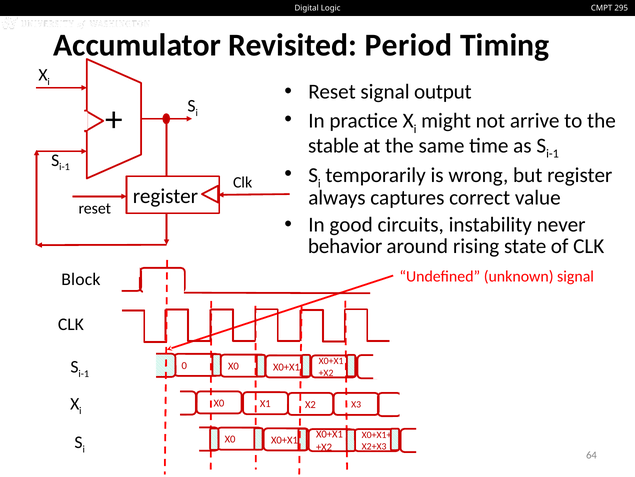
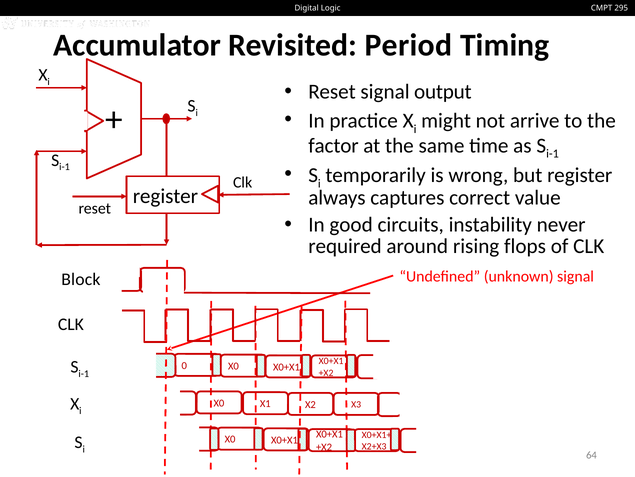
stable: stable -> factor
behavior: behavior -> required
state: state -> flops
